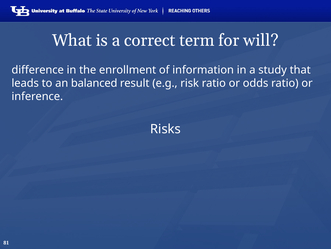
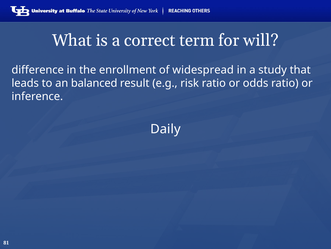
information: information -> widespread
Risks: Risks -> Daily
